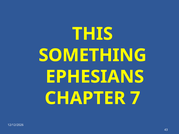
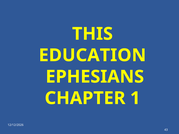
SOMETHING: SOMETHING -> EDUCATION
7: 7 -> 1
